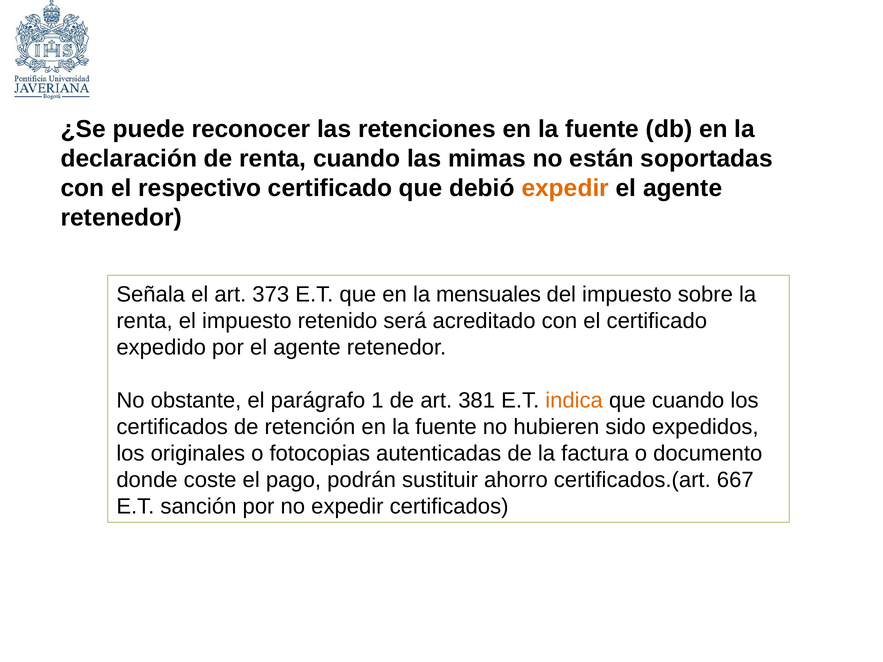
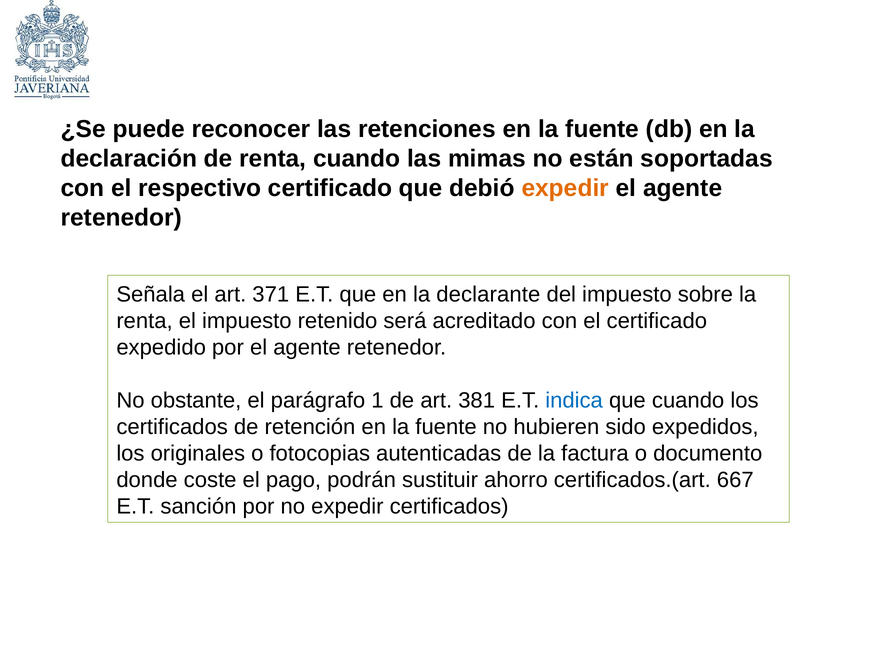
373: 373 -> 371
mensuales: mensuales -> declarante
indica colour: orange -> blue
